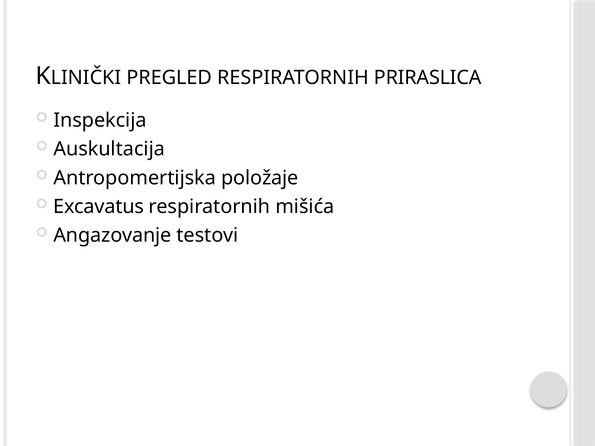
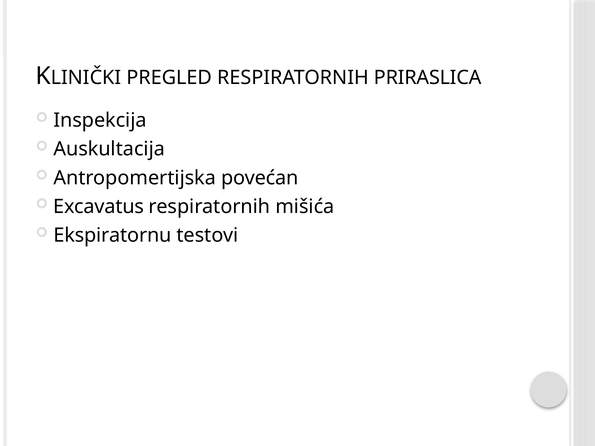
položaje: položaje -> povećan
Angazovanje: Angazovanje -> Ekspiratornu
